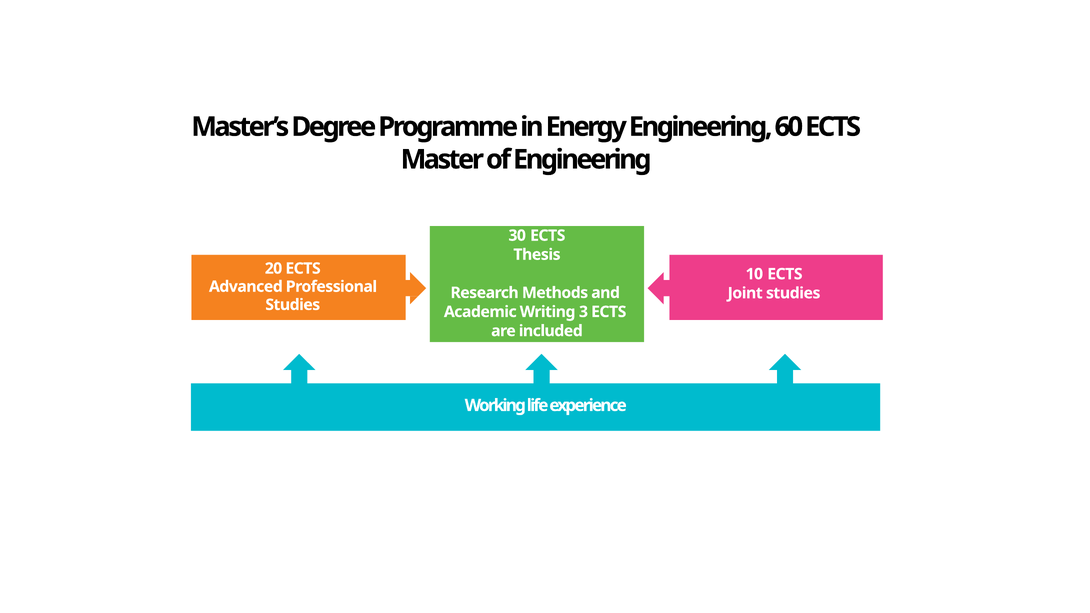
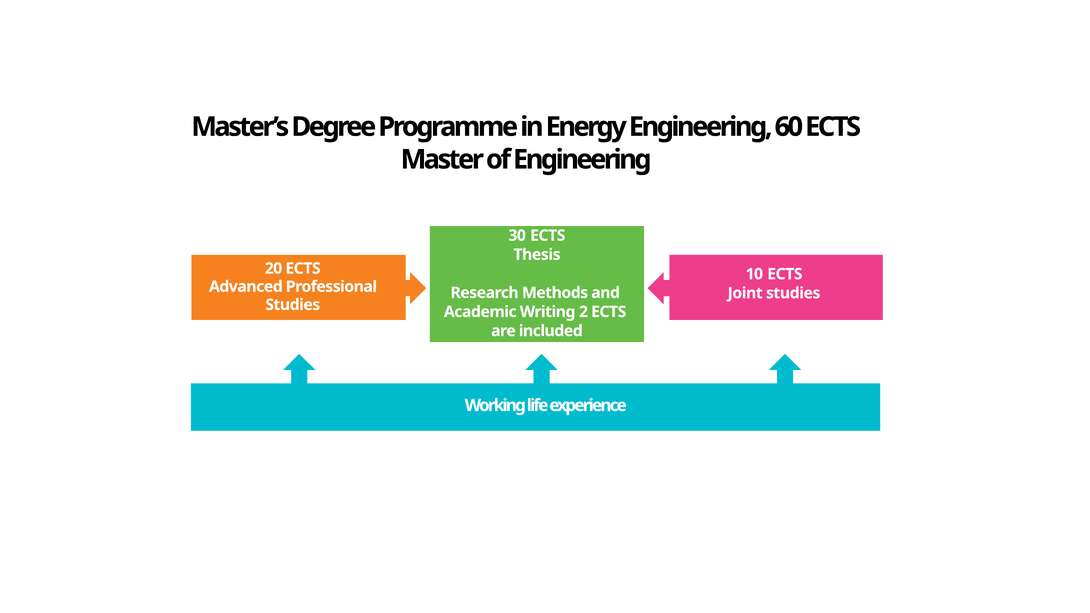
3: 3 -> 2
